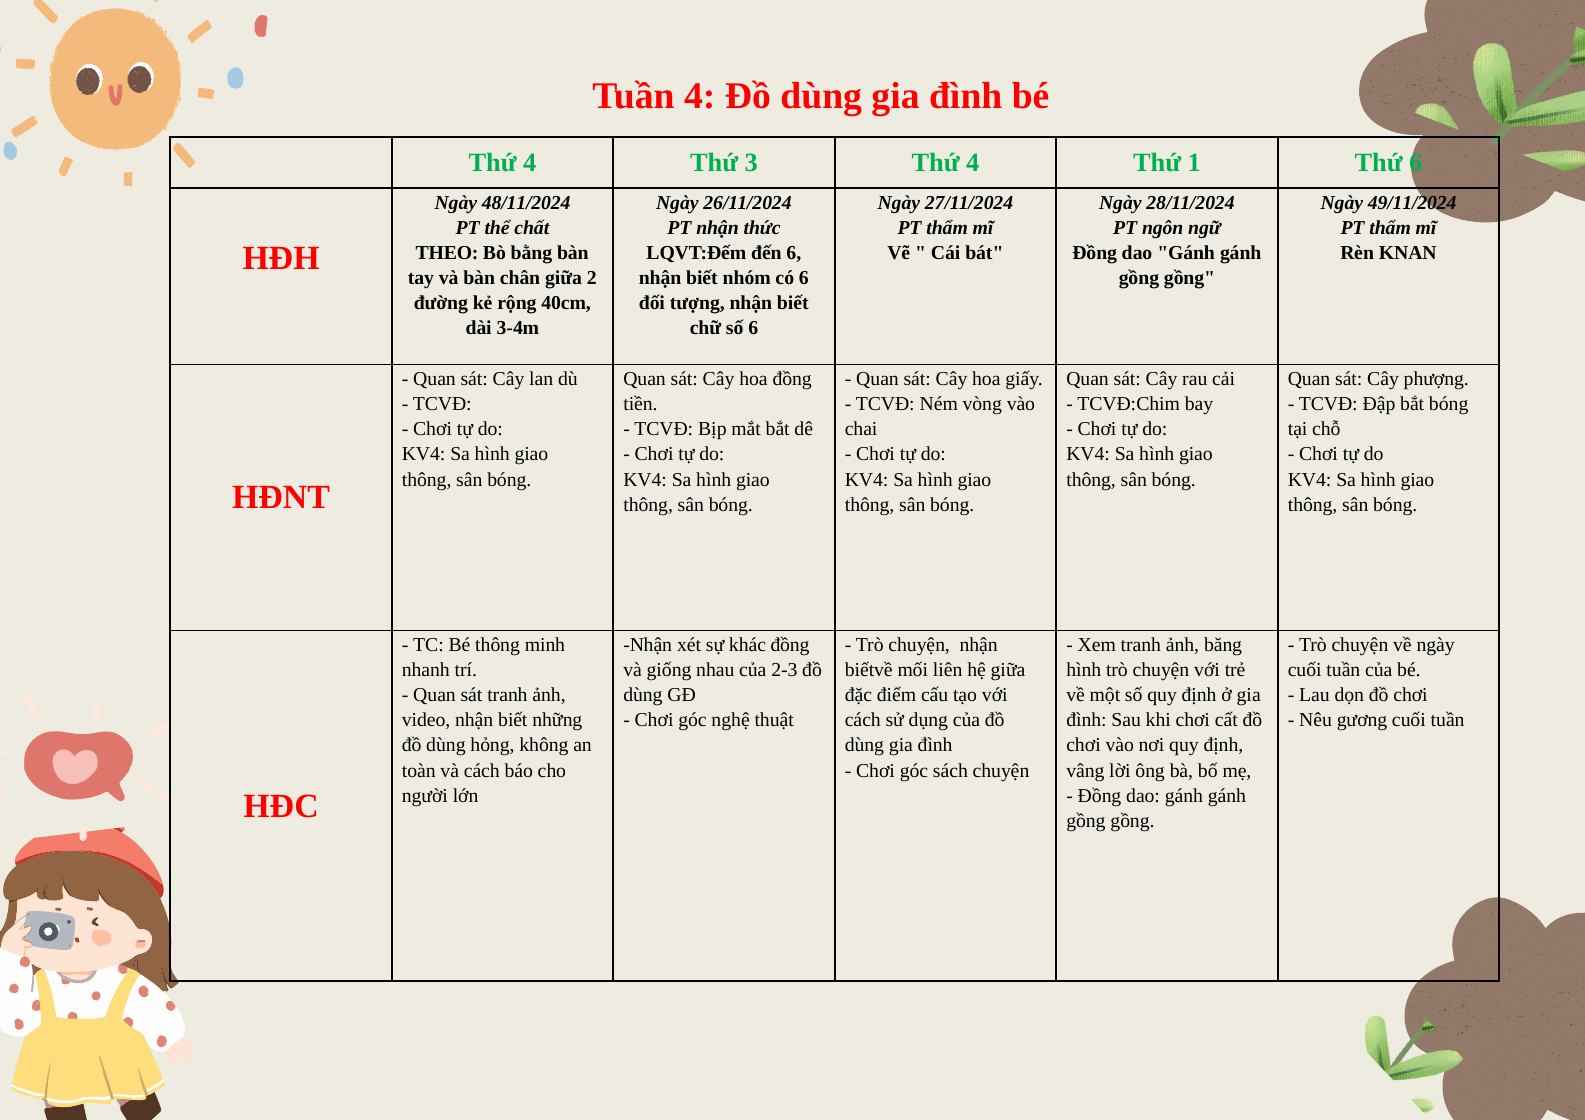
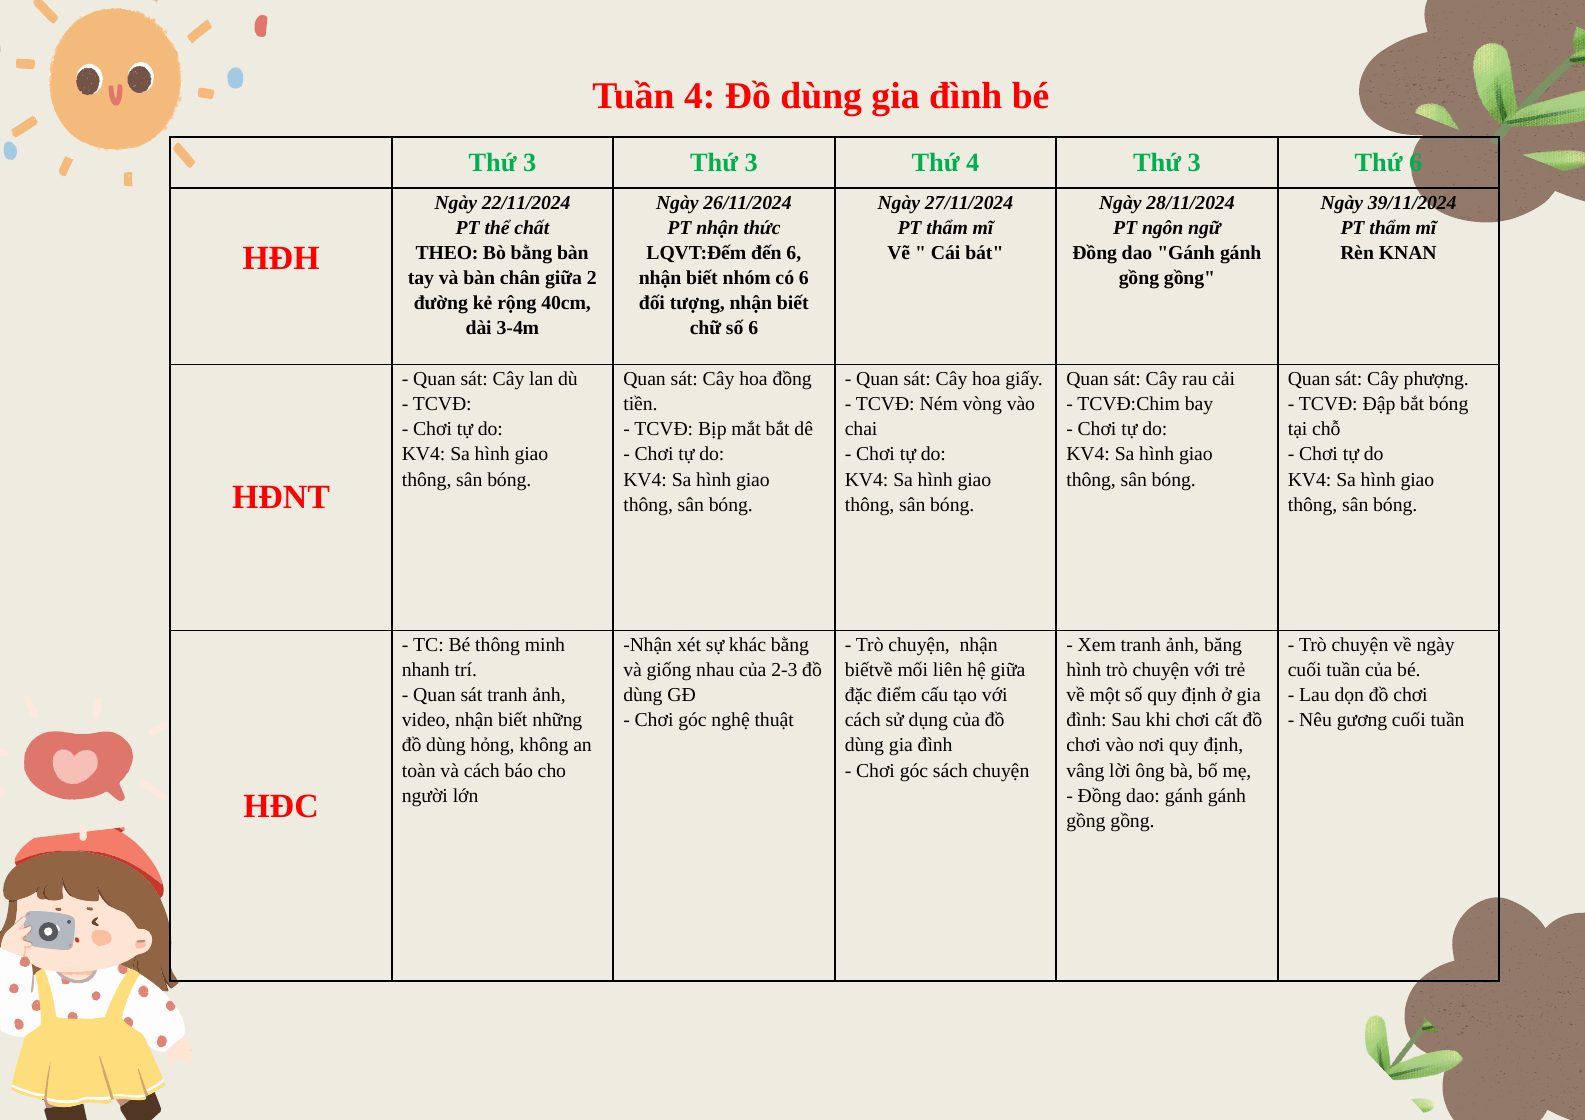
4 at (530, 163): 4 -> 3
4 Thứ 1: 1 -> 3
48/11/2024: 48/11/2024 -> 22/11/2024
49/11/2024: 49/11/2024 -> 39/11/2024
khác đồng: đồng -> bằng
